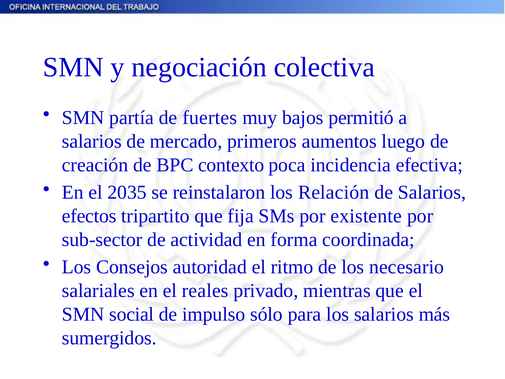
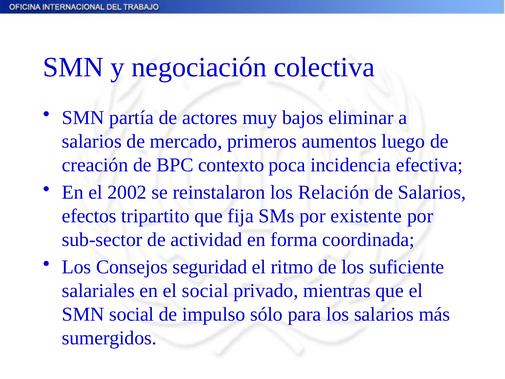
fuertes: fuertes -> actores
permitió: permitió -> eliminar
2035: 2035 -> 2002
autoridad: autoridad -> seguridad
necesario: necesario -> suficiente
el reales: reales -> social
